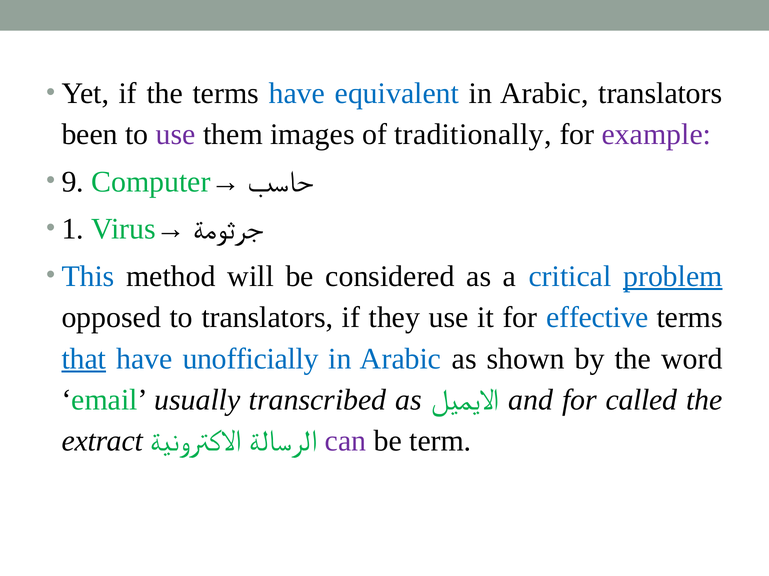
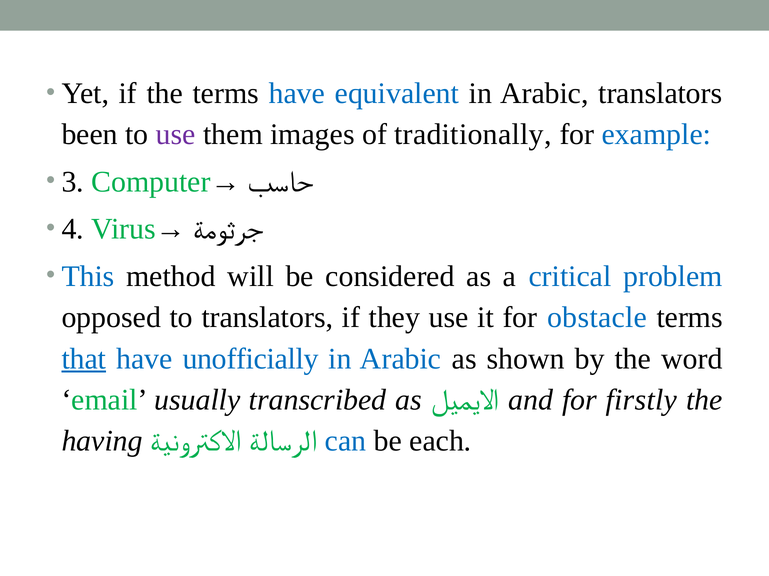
example colour: purple -> blue
9: 9 -> 3
1: 1 -> 4
problem underline: present -> none
effective: effective -> obstacle
called: called -> firstly
extract: extract -> having
can colour: purple -> blue
term: term -> each
